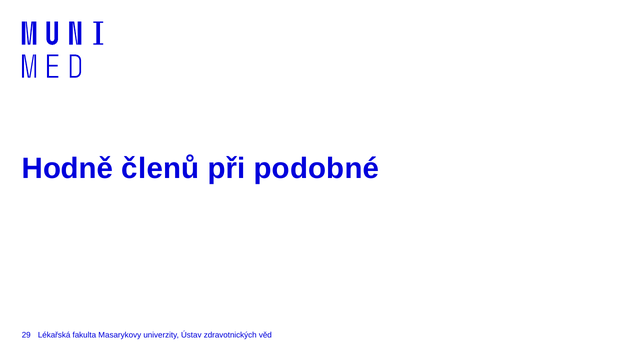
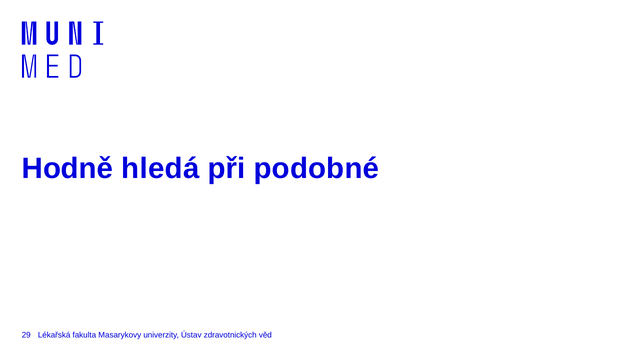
členů: členů -> hledá
